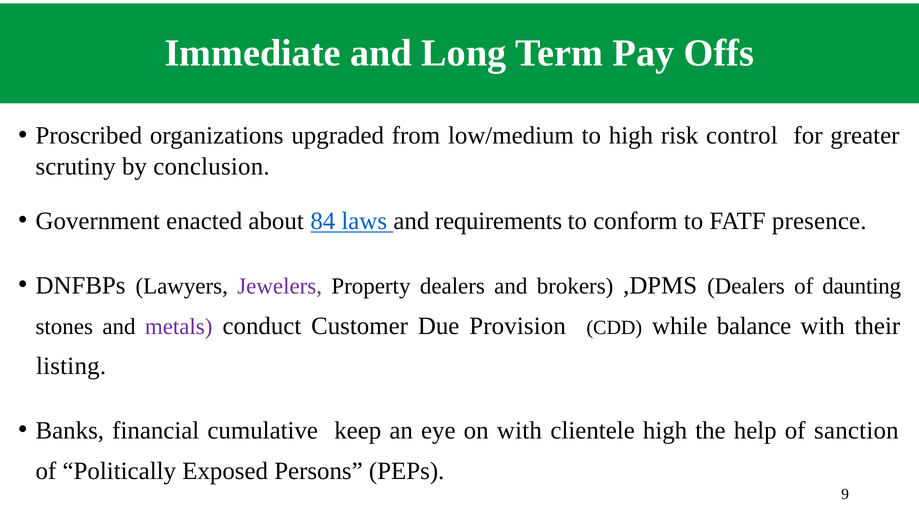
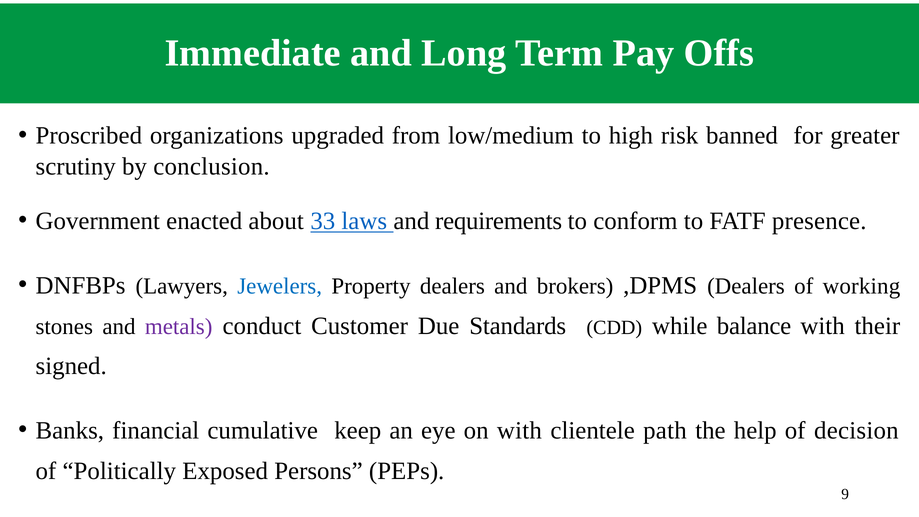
control: control -> banned
84: 84 -> 33
Jewelers colour: purple -> blue
daunting: daunting -> working
Provision: Provision -> Standards
listing: listing -> signed
clientele high: high -> path
sanction: sanction -> decision
